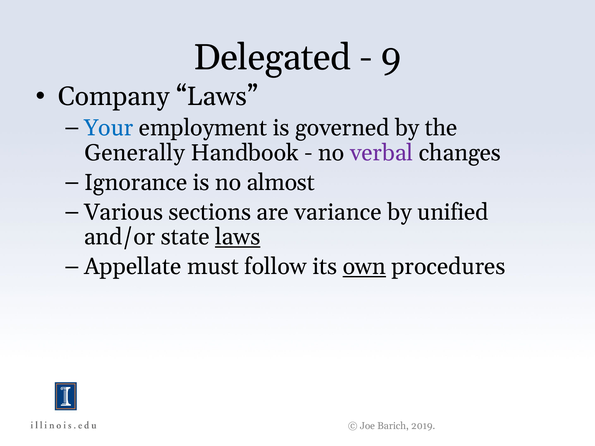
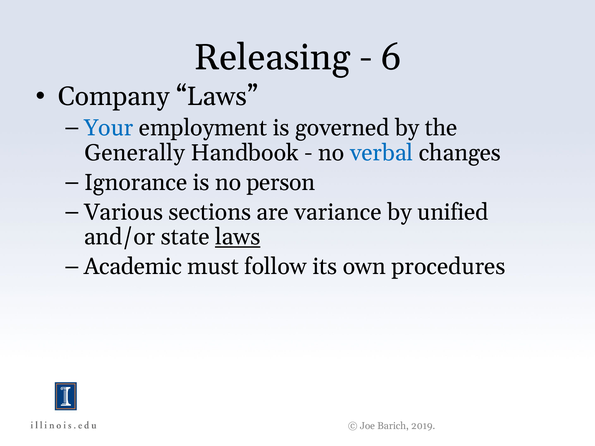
Delegated: Delegated -> Releasing
9: 9 -> 6
verbal colour: purple -> blue
almost: almost -> person
Appellate: Appellate -> Academic
own underline: present -> none
